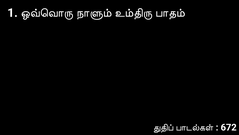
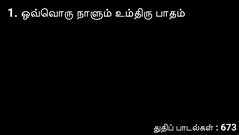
672: 672 -> 673
